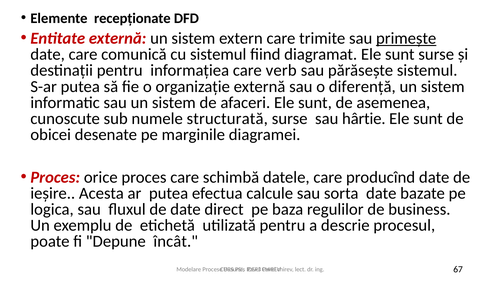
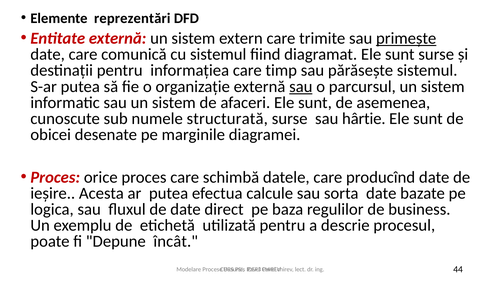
recepționate: recepționate -> reprezentări
verb: verb -> timp
sau at (301, 86) underline: none -> present
diferență: diferență -> parcursul
67: 67 -> 44
